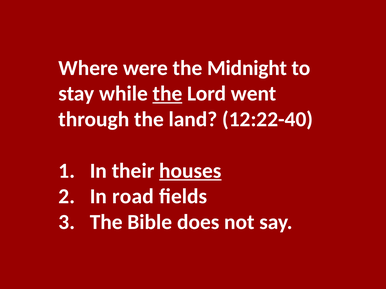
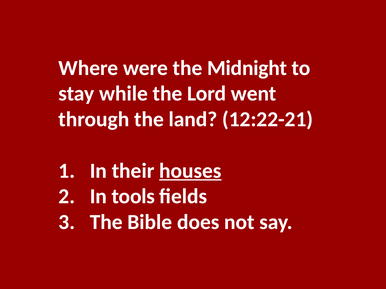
the at (167, 94) underline: present -> none
12:22-40: 12:22-40 -> 12:22-21
road: road -> tools
